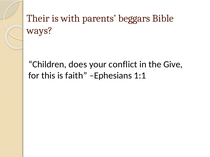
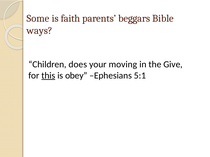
Their: Their -> Some
with: with -> faith
conflict: conflict -> moving
this underline: none -> present
faith: faith -> obey
1:1: 1:1 -> 5:1
